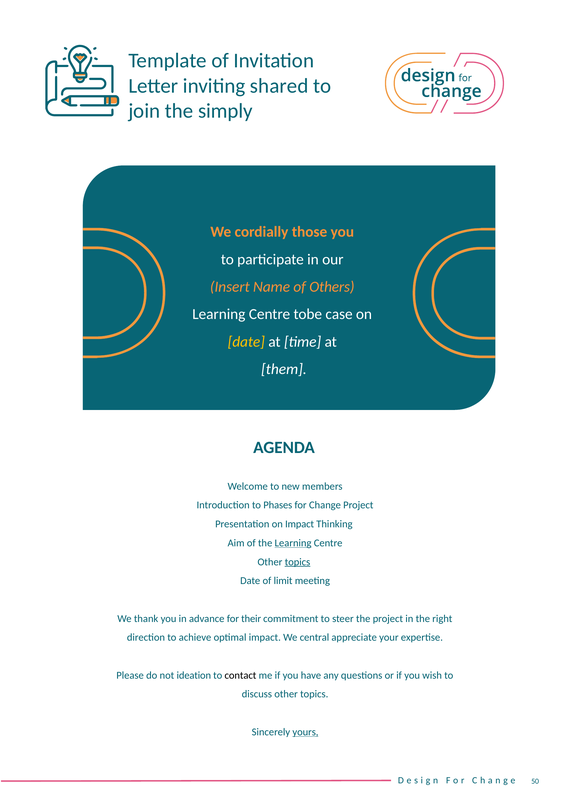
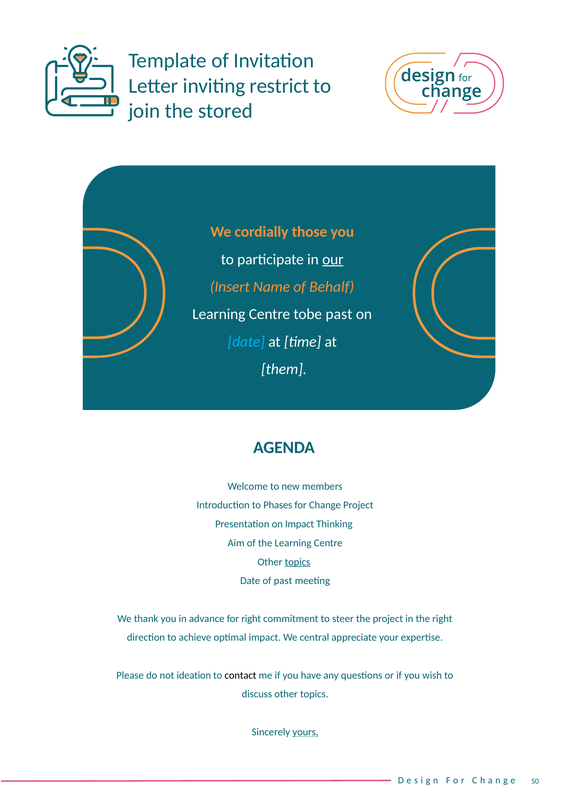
shared: shared -> restrict
simply: simply -> stored
our underline: none -> present
Others: Others -> Behalf
tobe case: case -> past
date at (246, 342) colour: yellow -> light blue
Learning at (293, 543) underline: present -> none
of limit: limit -> past
for their: their -> right
